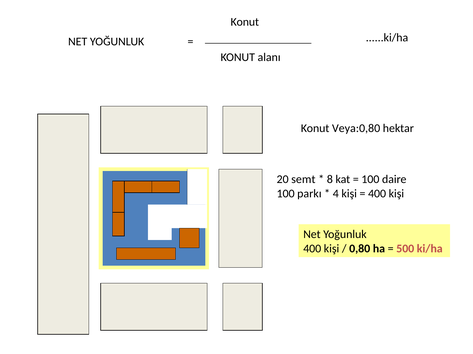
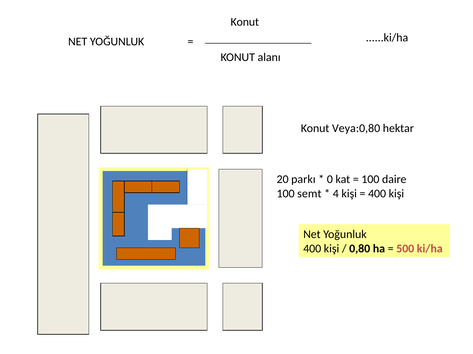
semt: semt -> parkı
8: 8 -> 0
parkı: parkı -> semt
